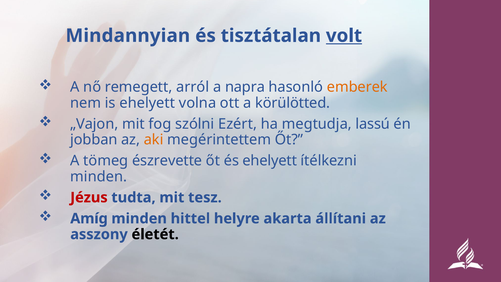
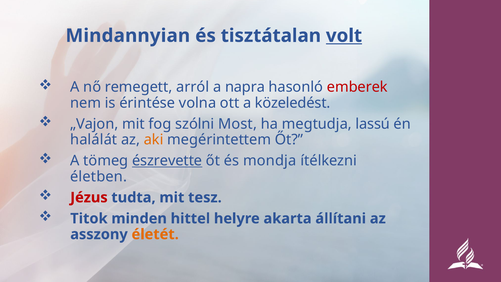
emberek colour: orange -> red
is ehelyett: ehelyett -> érintése
körülötted: körülötted -> közeledést
Ezért: Ezért -> Most
jobban: jobban -> halálát
észrevette underline: none -> present
és ehelyett: ehelyett -> mondja
minden at (99, 176): minden -> életben
Amíg: Amíg -> Titok
életét colour: black -> orange
